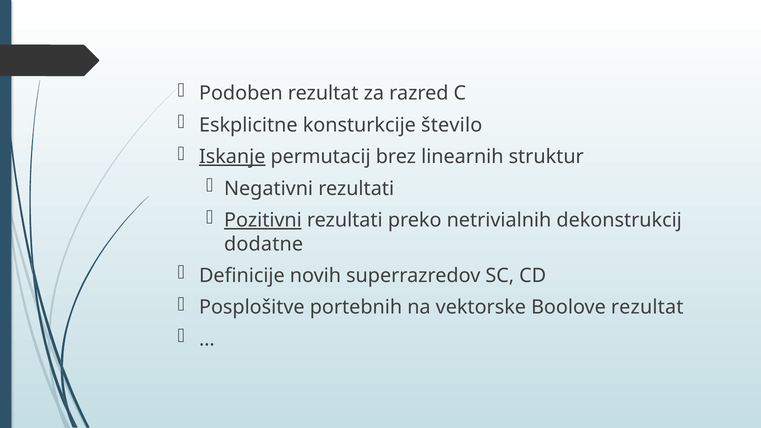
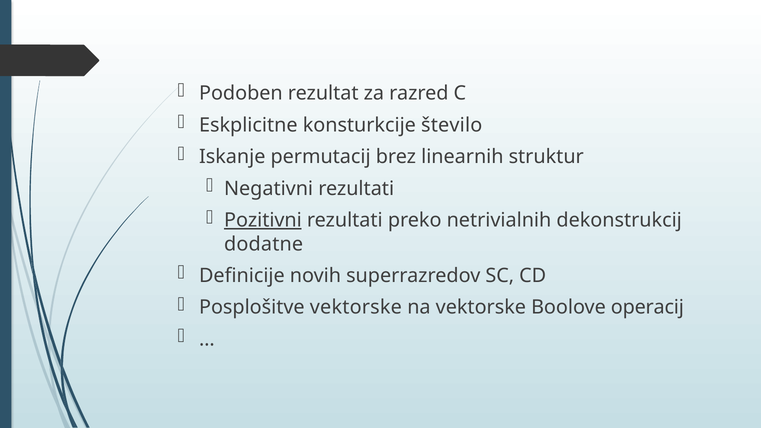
Iskanje underline: present -> none
Posplošitve portebnih: portebnih -> vektorske
Boolove rezultat: rezultat -> operacij
